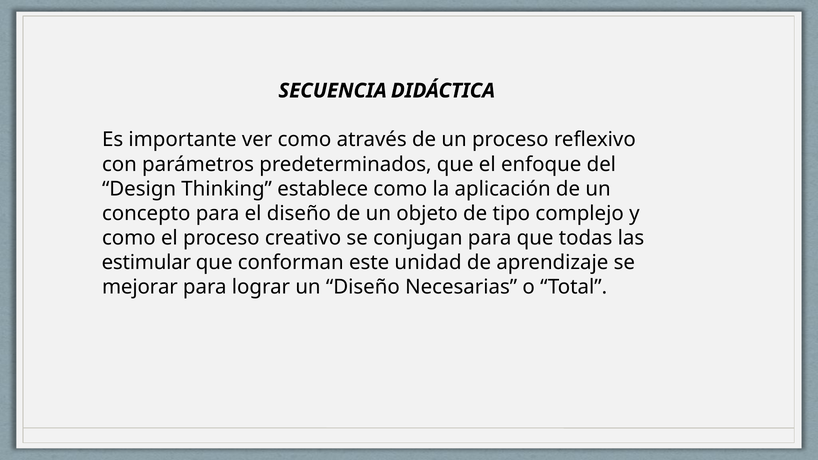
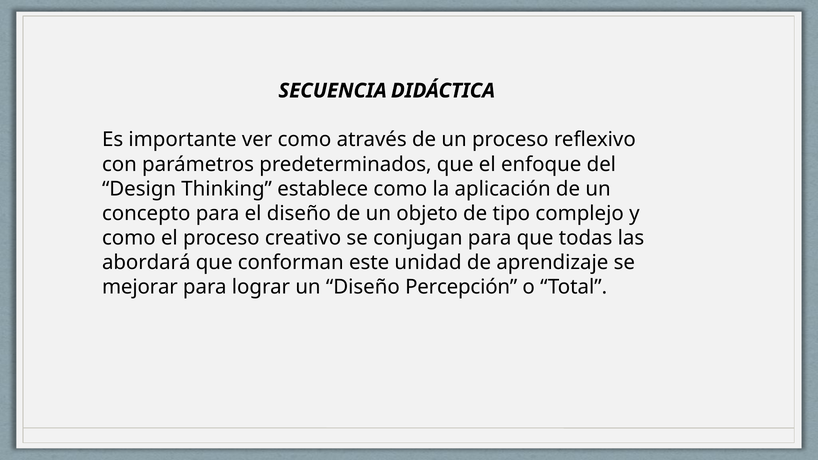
estimular: estimular -> abordará
Necesarias: Necesarias -> Percepción
